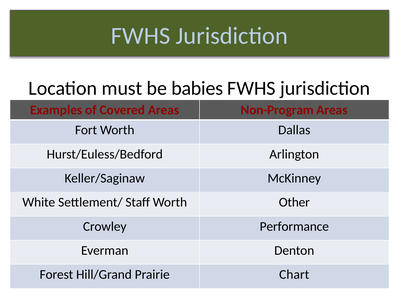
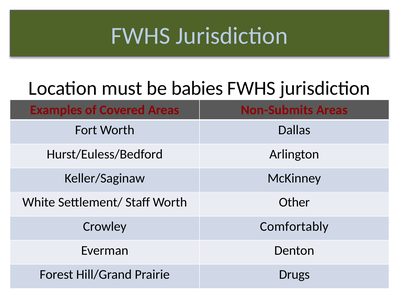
Non-Program: Non-Program -> Non-Submits
Performance: Performance -> Comfortably
Chart: Chart -> Drugs
